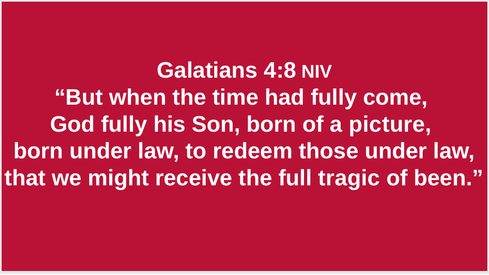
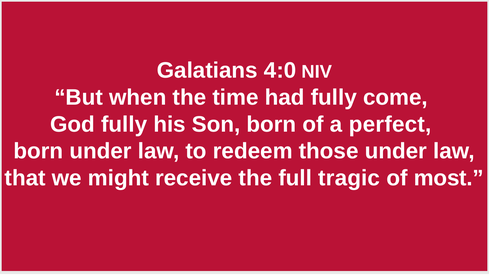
4:8: 4:8 -> 4:0
picture: picture -> perfect
been: been -> most
